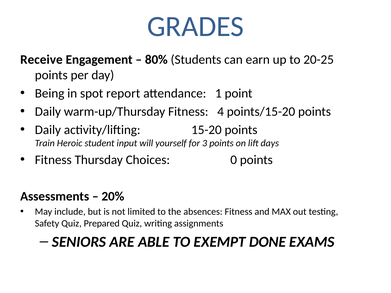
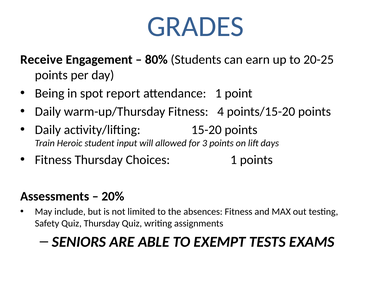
yourself: yourself -> allowed
Choices 0: 0 -> 1
Quiz Prepared: Prepared -> Thursday
DONE: DONE -> TESTS
